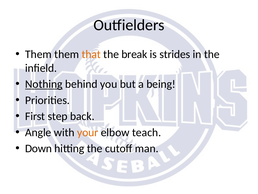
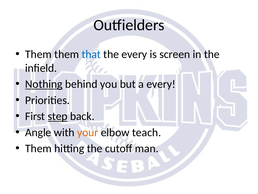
that colour: orange -> blue
the break: break -> every
strides: strides -> screen
a being: being -> every
step underline: none -> present
Down at (39, 148): Down -> Them
